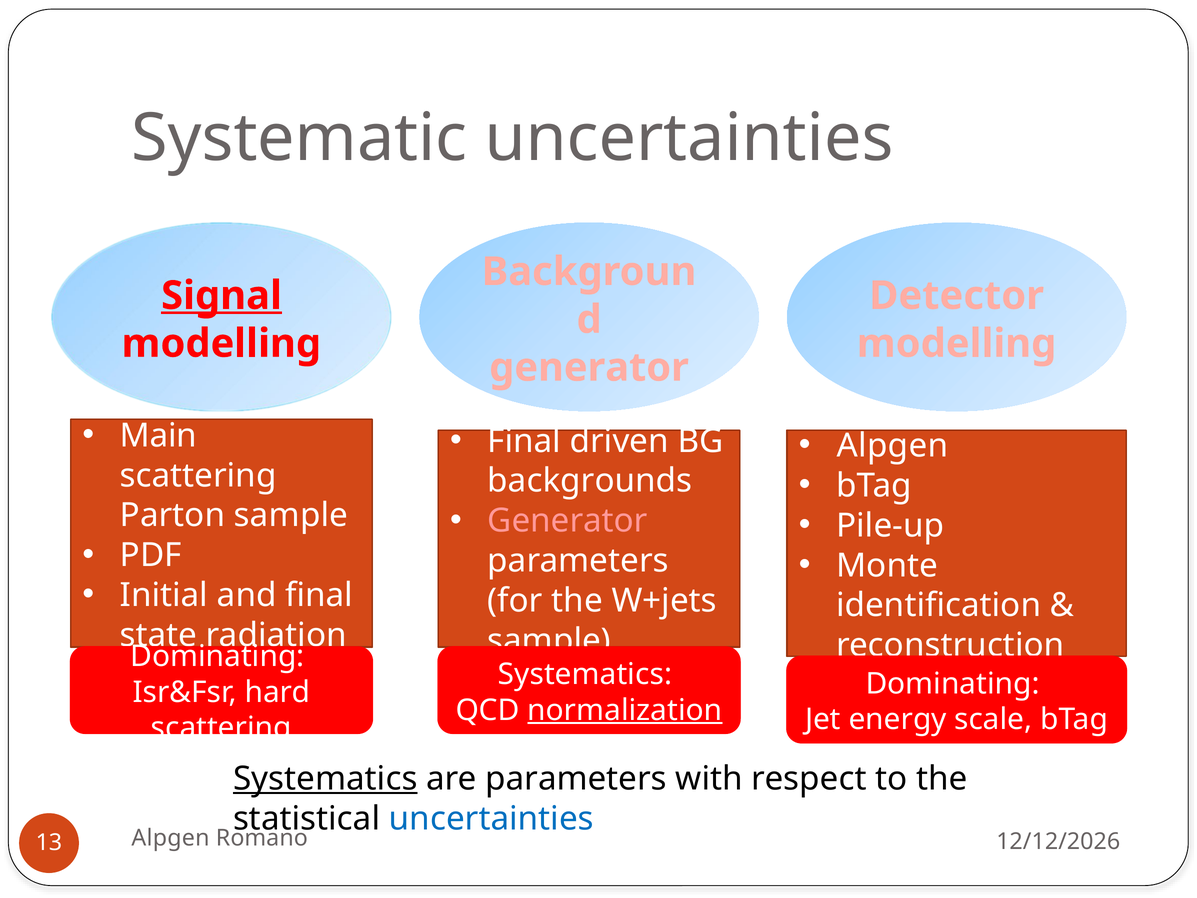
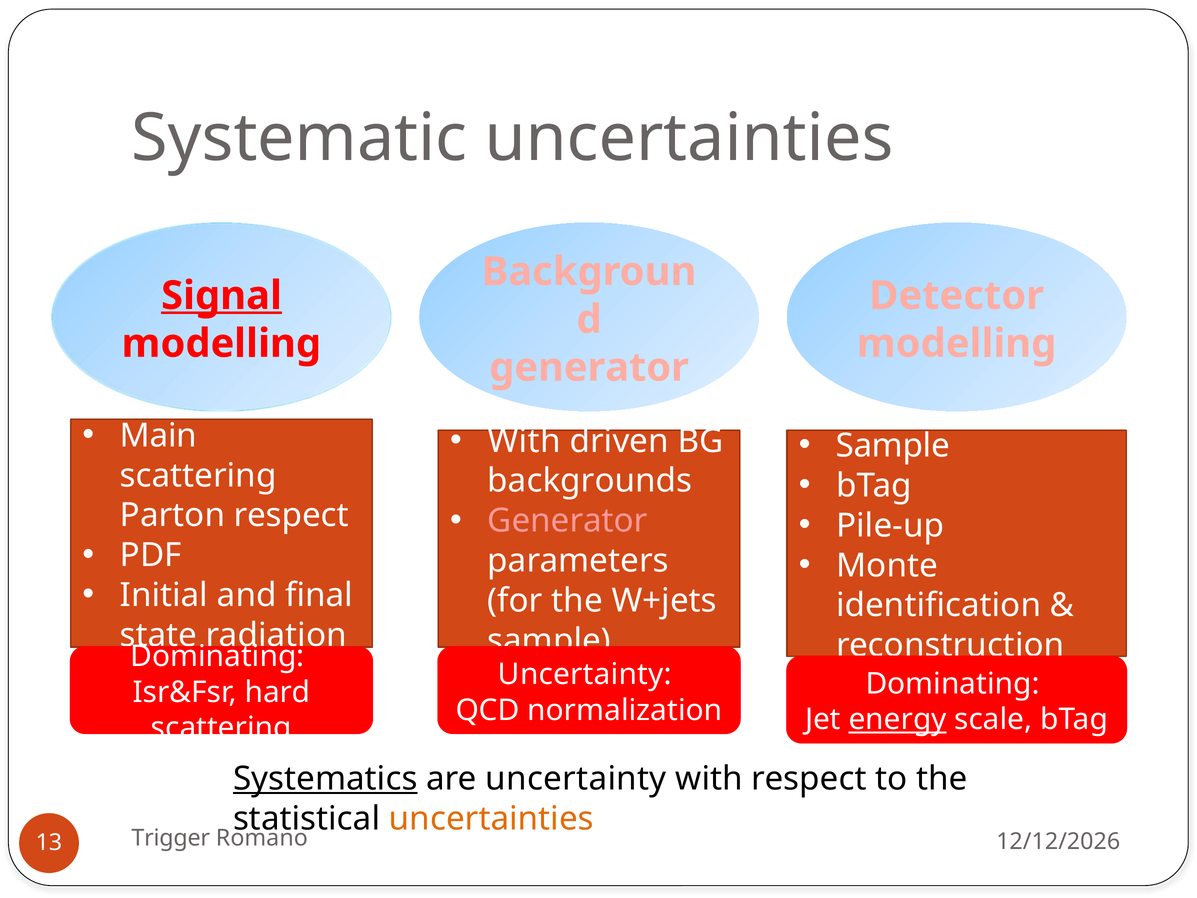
Final at (524, 441): Final -> With
Alpgen at (892, 446): Alpgen -> Sample
Parton sample: sample -> respect
Systematics at (585, 674): Systematics -> Uncertainty
normalization underline: present -> none
energy underline: none -> present
are parameters: parameters -> uncertainty
uncertainties at (491, 819) colour: blue -> orange
Alpgen at (171, 838): Alpgen -> Trigger
